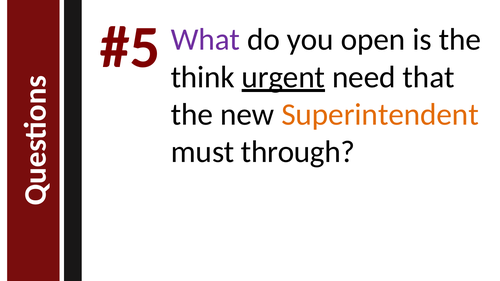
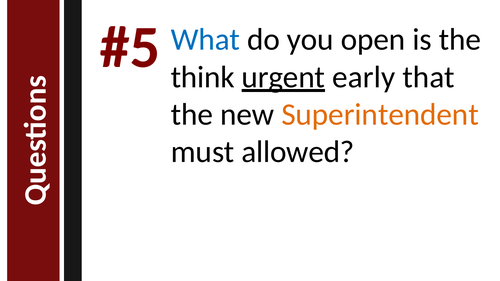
What colour: purple -> blue
need: need -> early
through: through -> allowed
